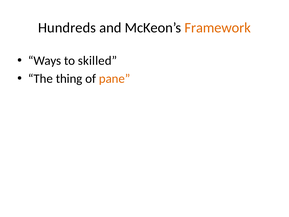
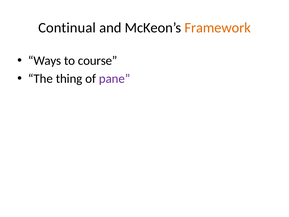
Hundreds: Hundreds -> Continual
skilled: skilled -> course
pane colour: orange -> purple
